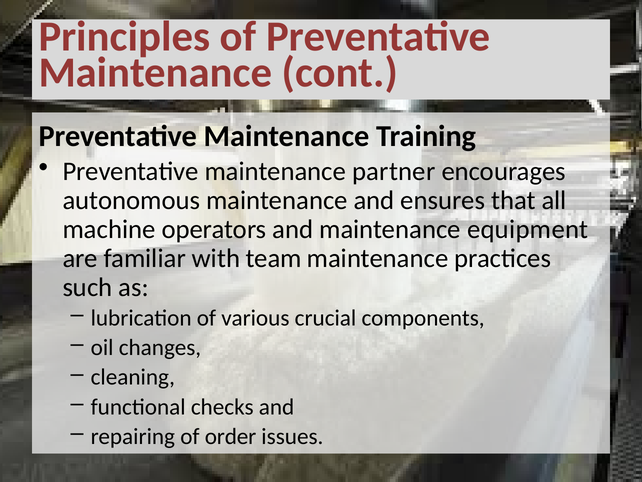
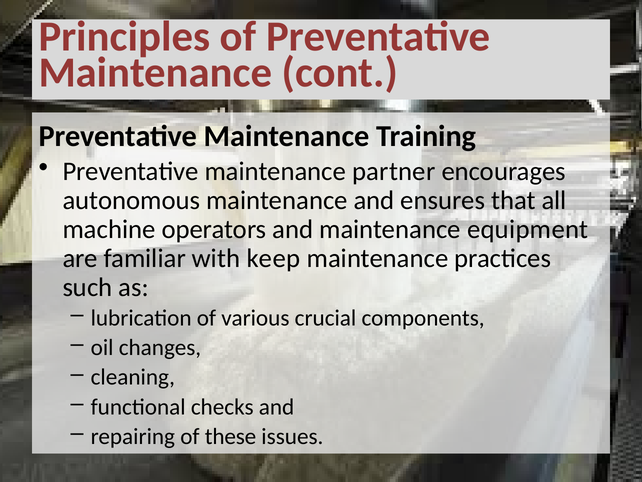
team: team -> keep
order: order -> these
